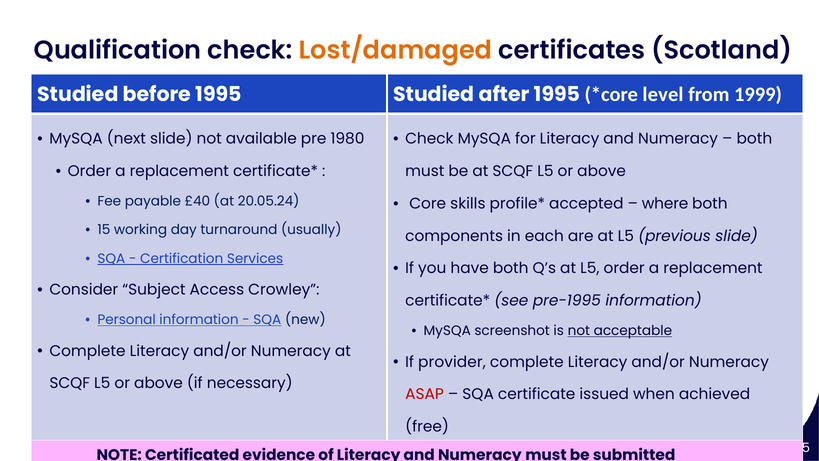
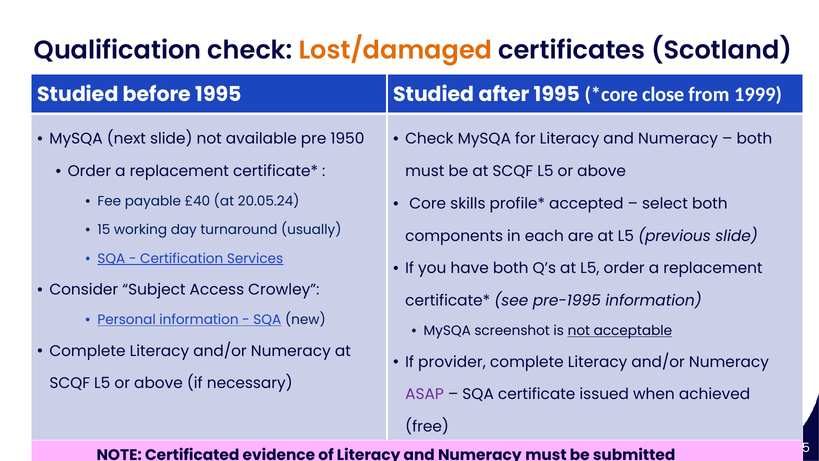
level: level -> close
1980: 1980 -> 1950
where: where -> select
ASAP colour: red -> purple
